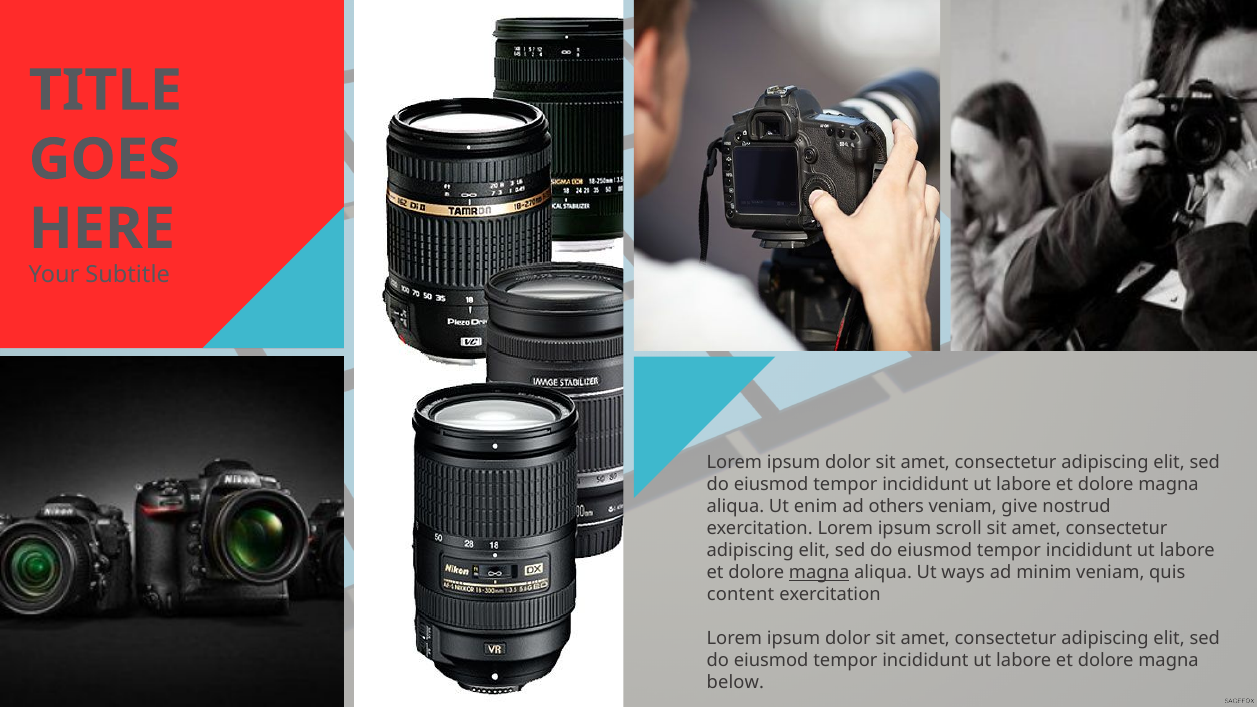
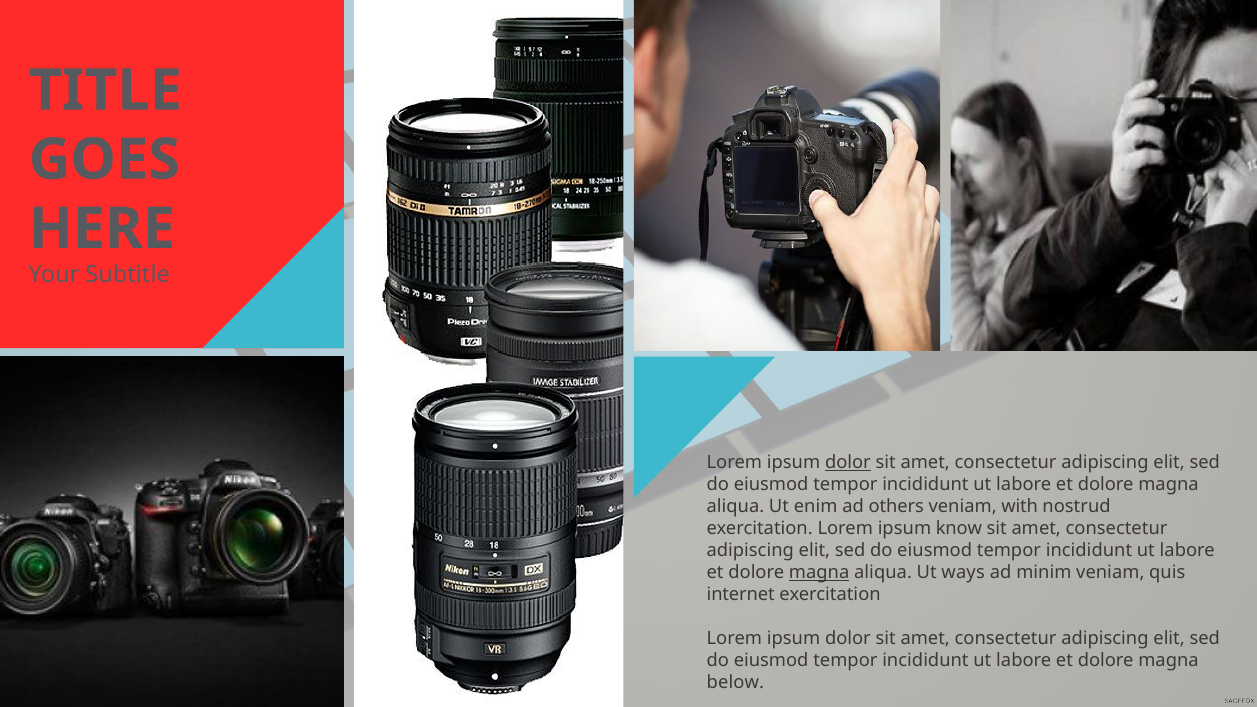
dolor at (848, 463) underline: none -> present
give: give -> with
scroll: scroll -> know
content: content -> internet
